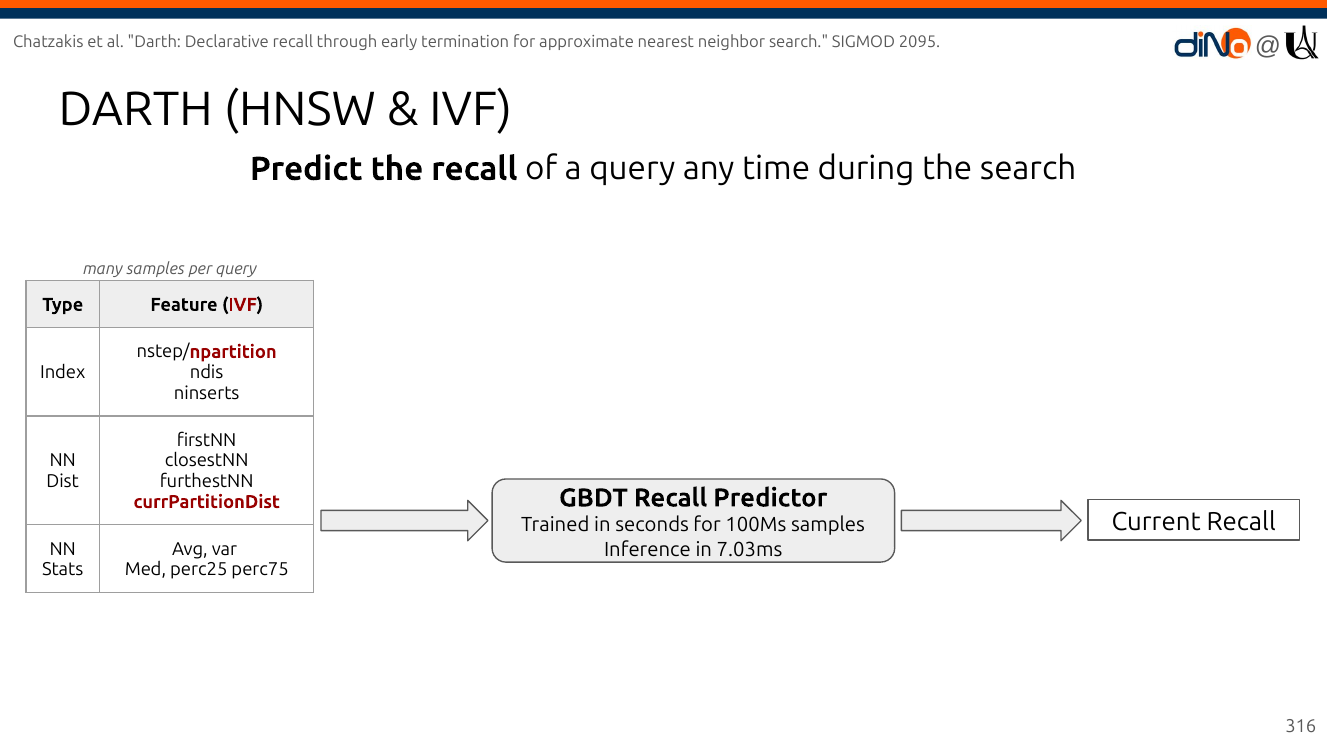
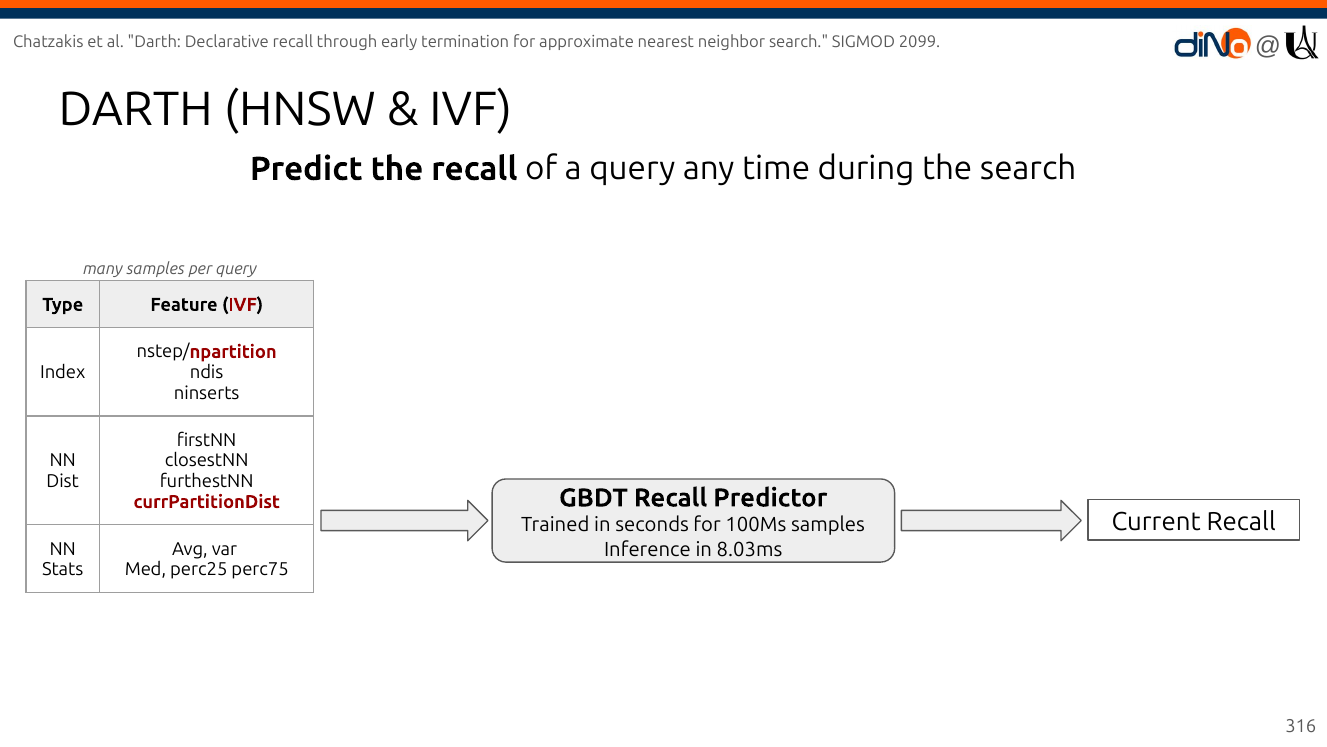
2095: 2095 -> 2099
7.03ms: 7.03ms -> 8.03ms
